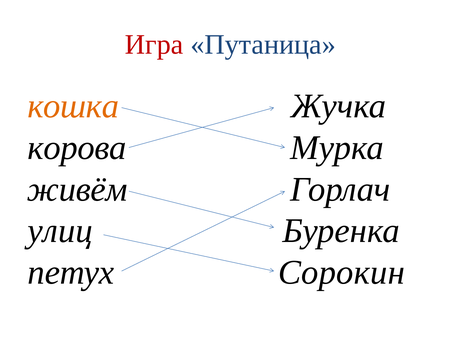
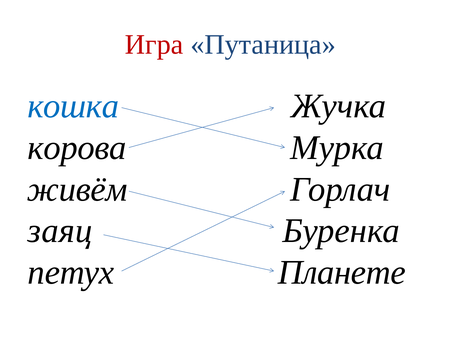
кошка colour: orange -> blue
улиц: улиц -> заяц
Сорокин: Сорокин -> Планете
